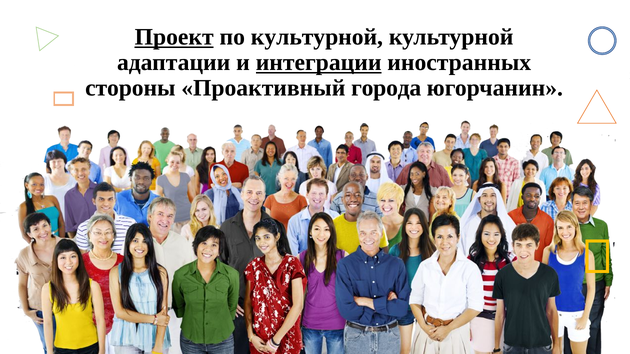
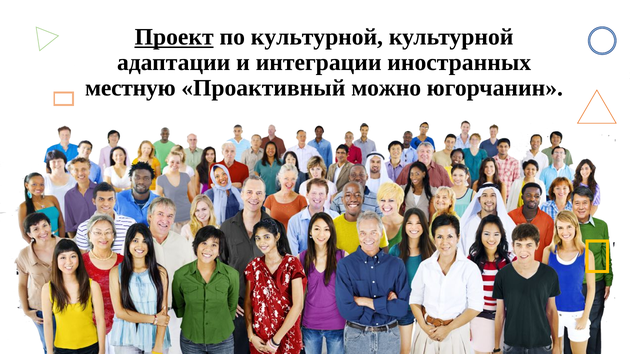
интеграции underline: present -> none
стороны: стороны -> местную
города: города -> можно
